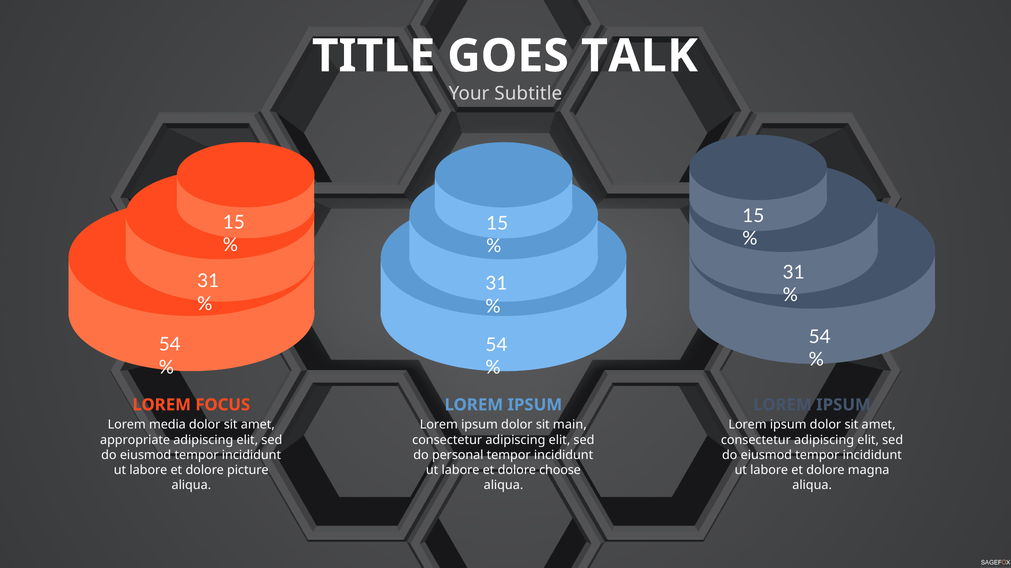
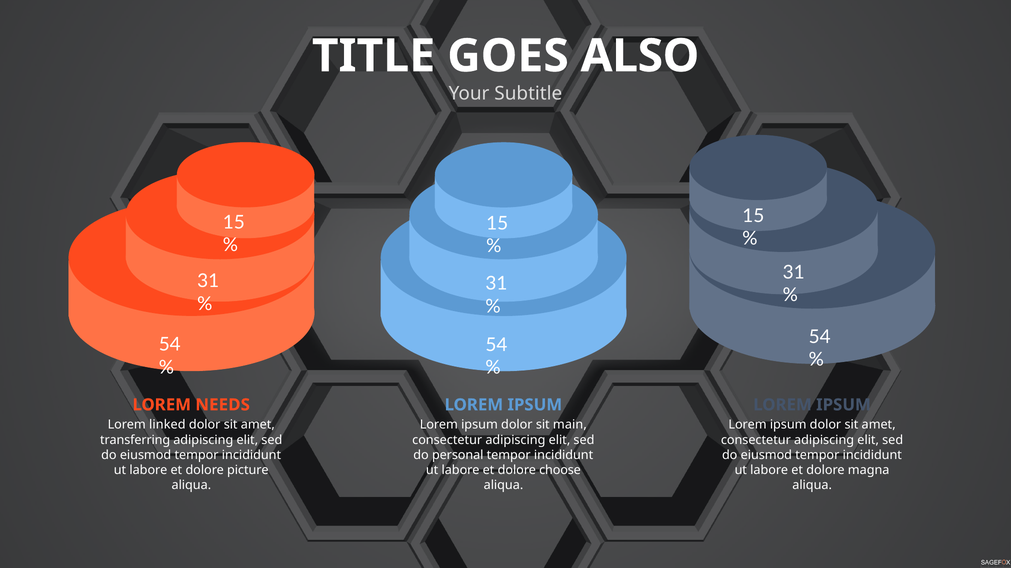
TALK: TALK -> ALSO
FOCUS: FOCUS -> NEEDS
media: media -> linked
appropriate: appropriate -> transferring
